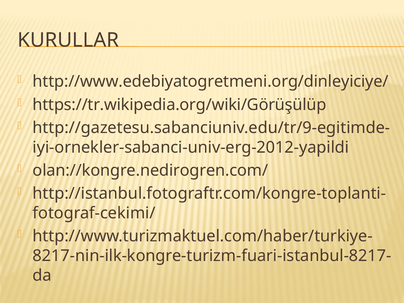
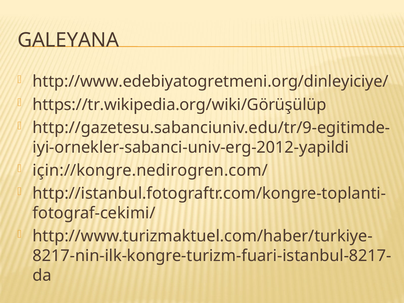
KURULLAR: KURULLAR -> GALEYANA
olan://kongre.nedirogren.com/: olan://kongre.nedirogren.com/ -> için://kongre.nedirogren.com/
